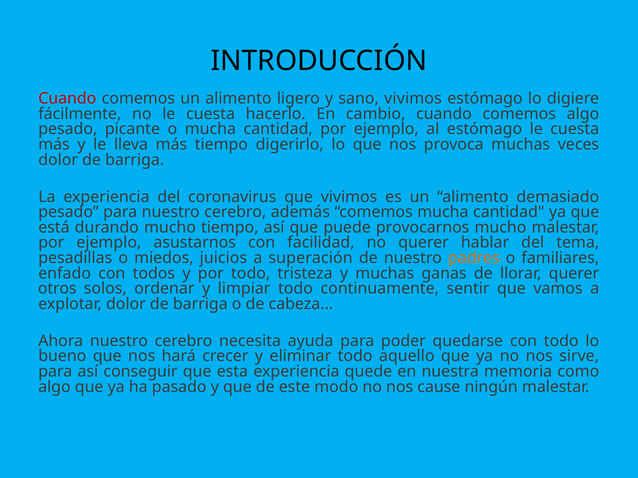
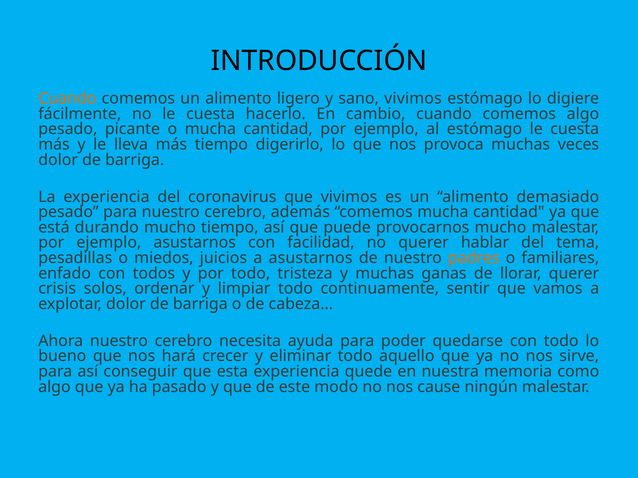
Cuando at (67, 99) colour: red -> orange
a superación: superación -> asustarnos
otros: otros -> crisis
